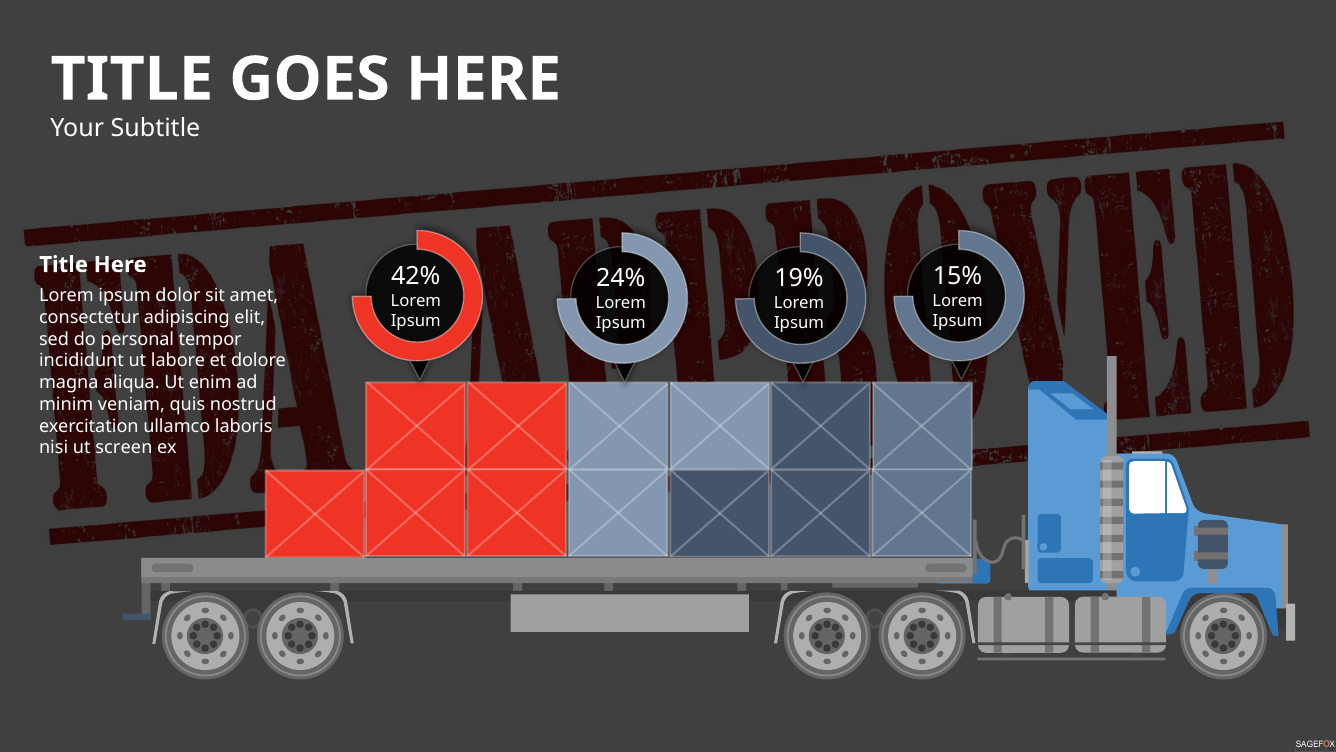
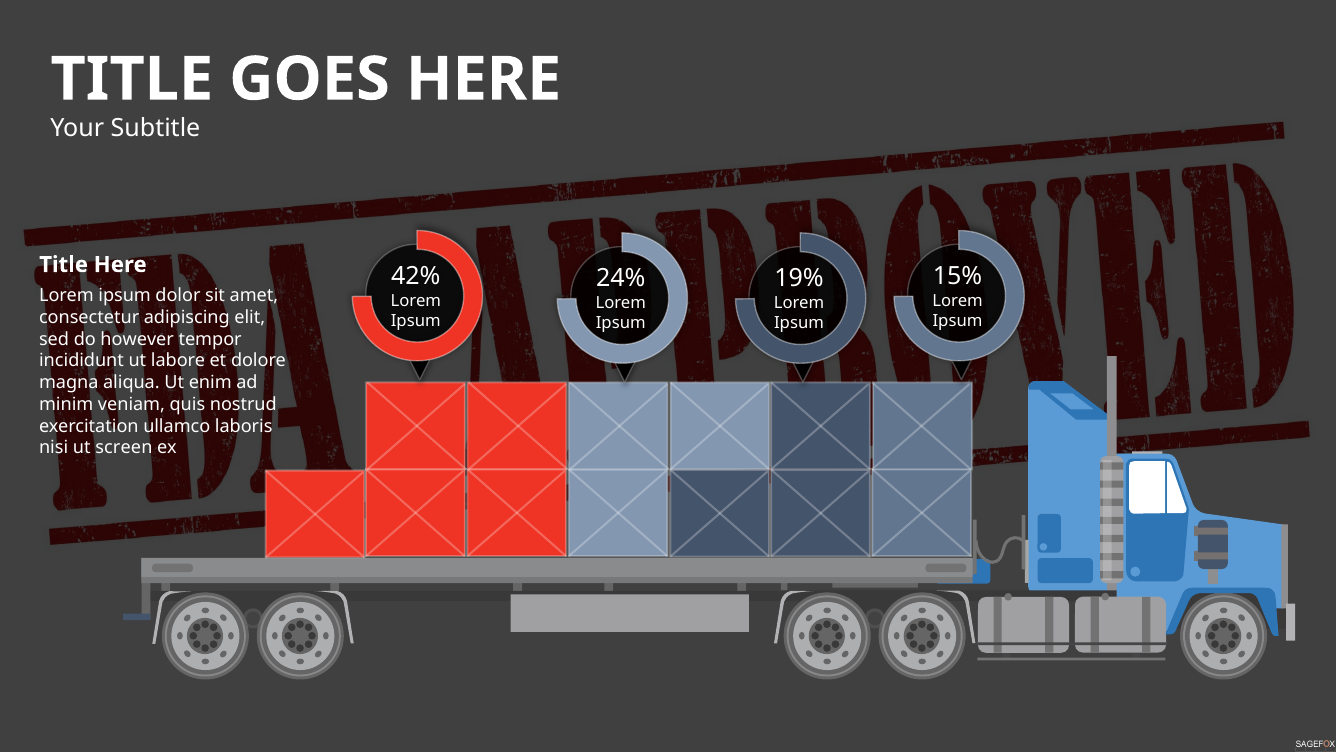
personal: personal -> however
